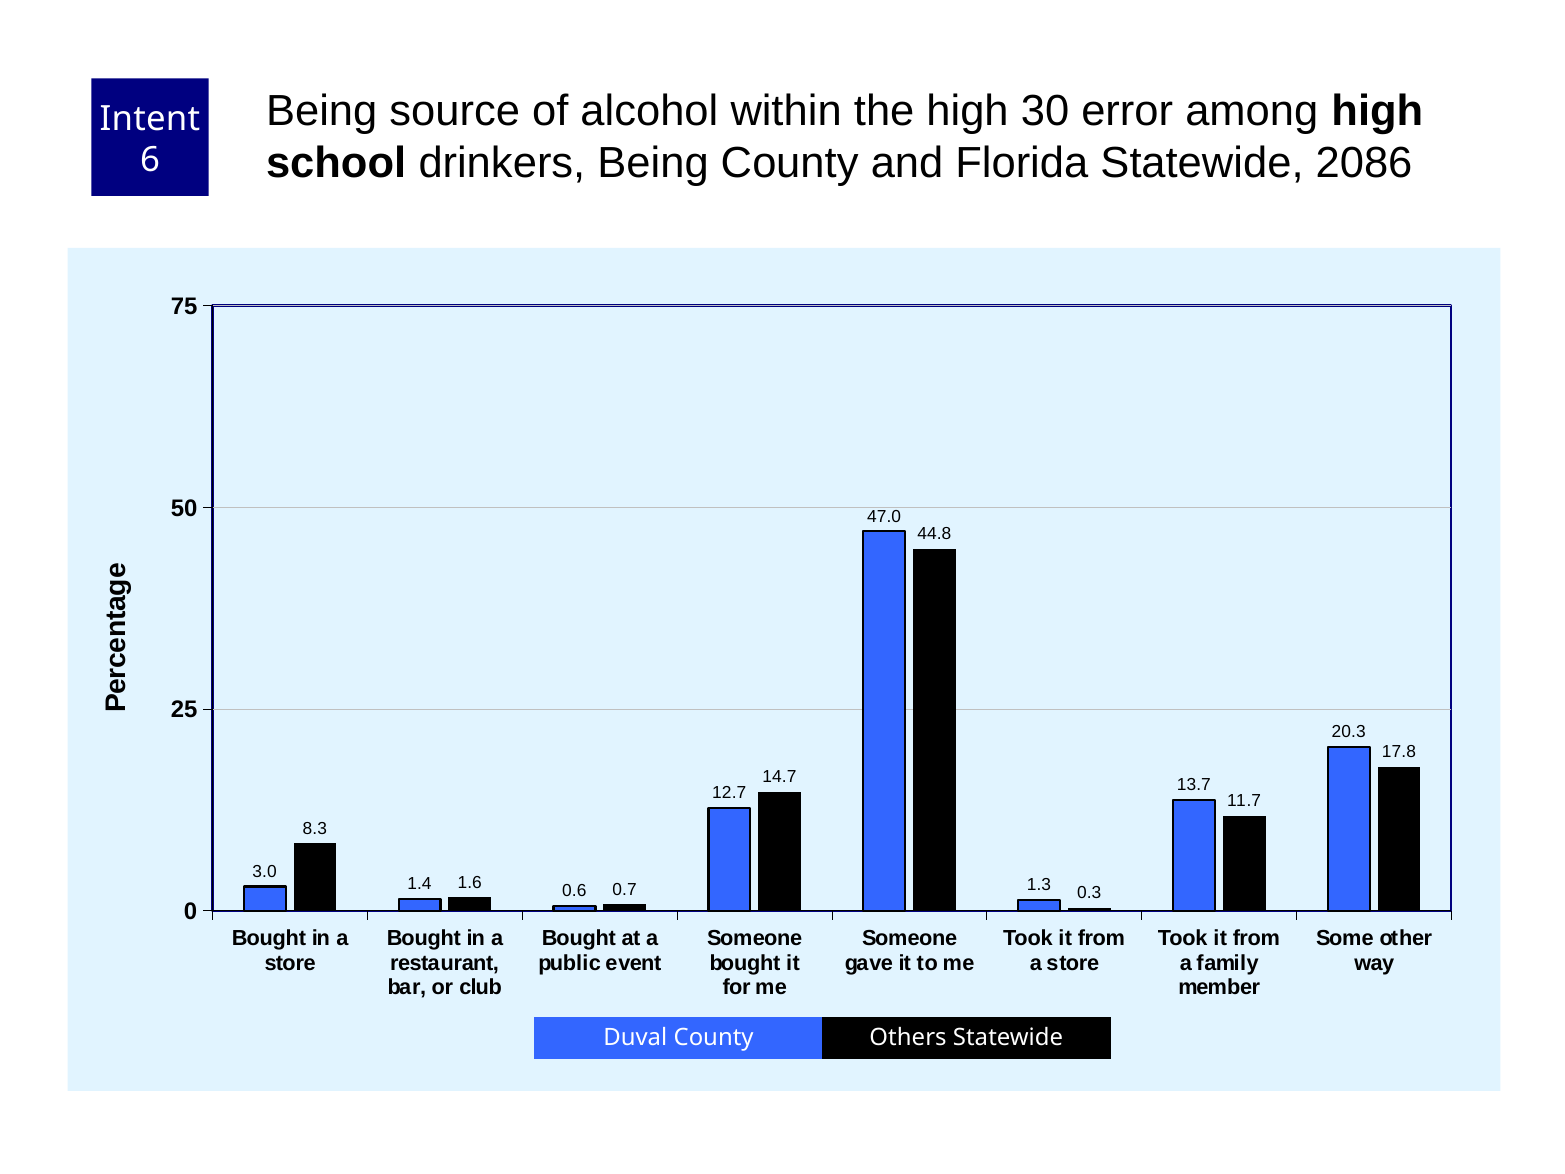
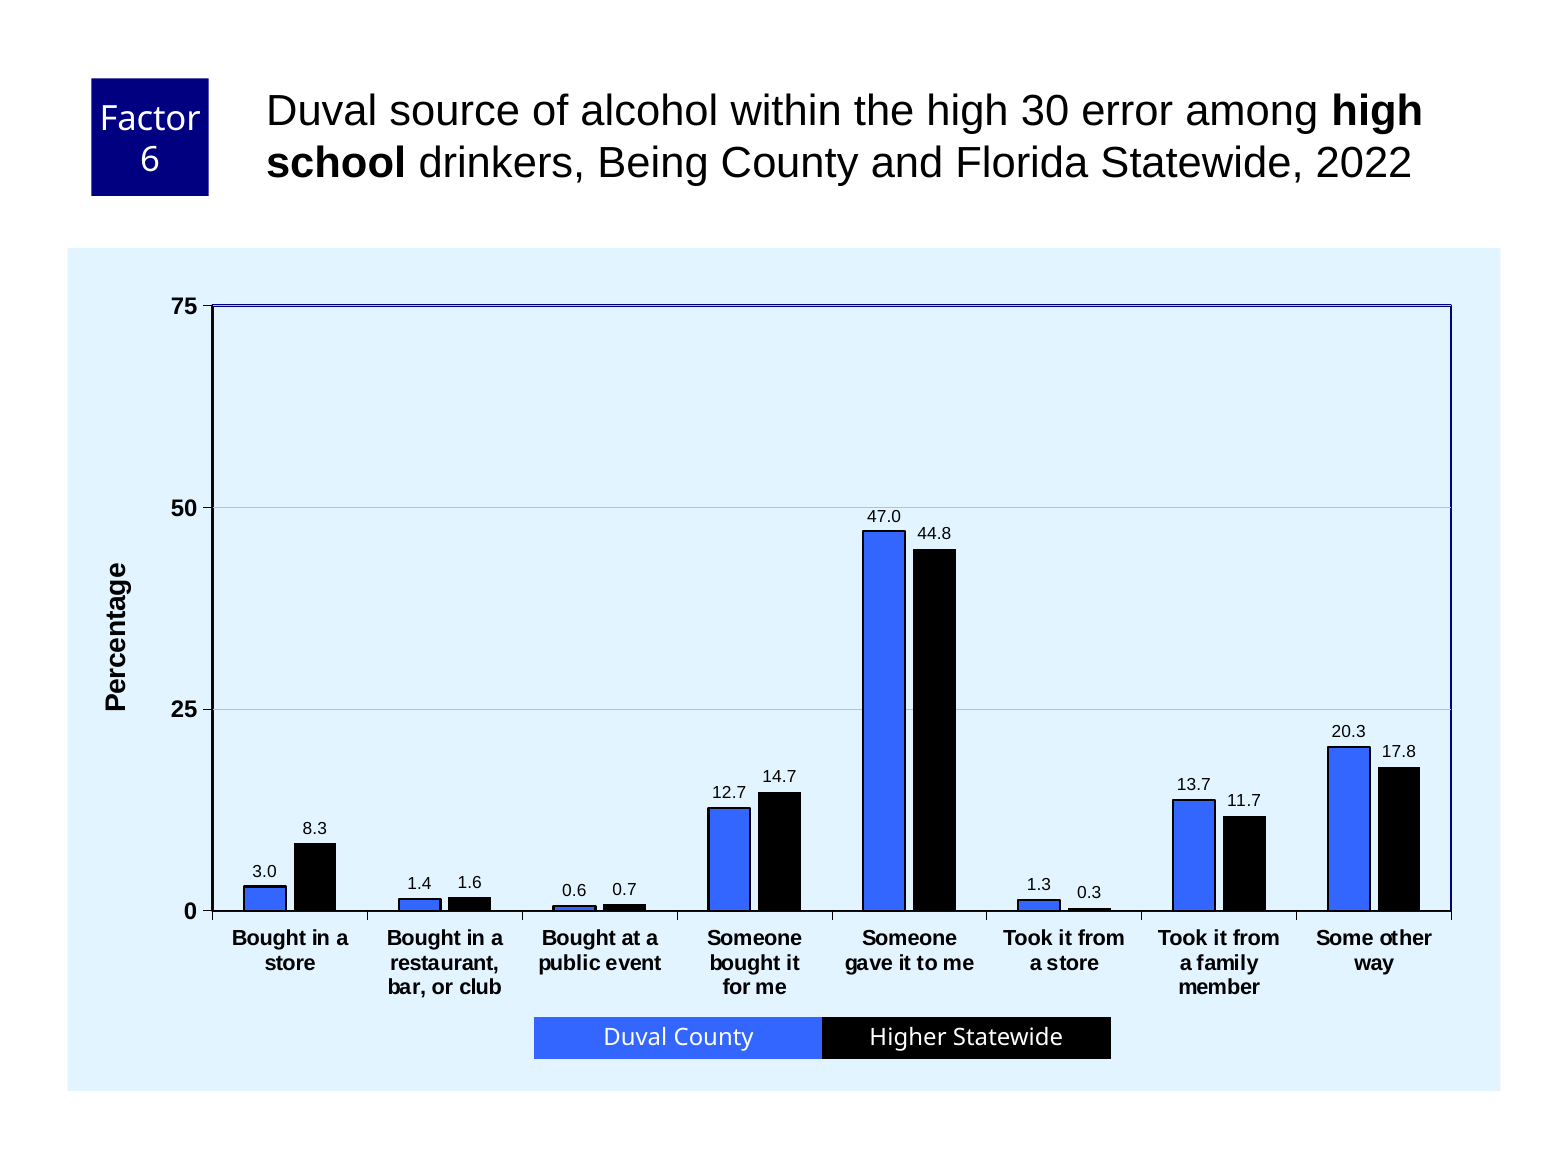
Being at (322, 111): Being -> Duval
Intent: Intent -> Factor
2086: 2086 -> 2022
Others: Others -> Higher
